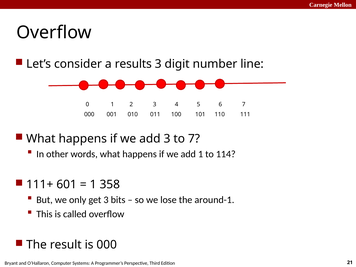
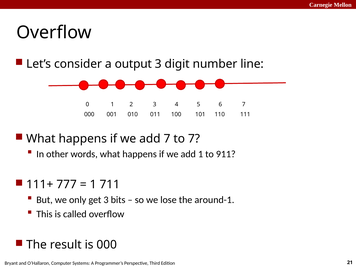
results: results -> output
add 3: 3 -> 7
114: 114 -> 911
601: 601 -> 777
358: 358 -> 711
